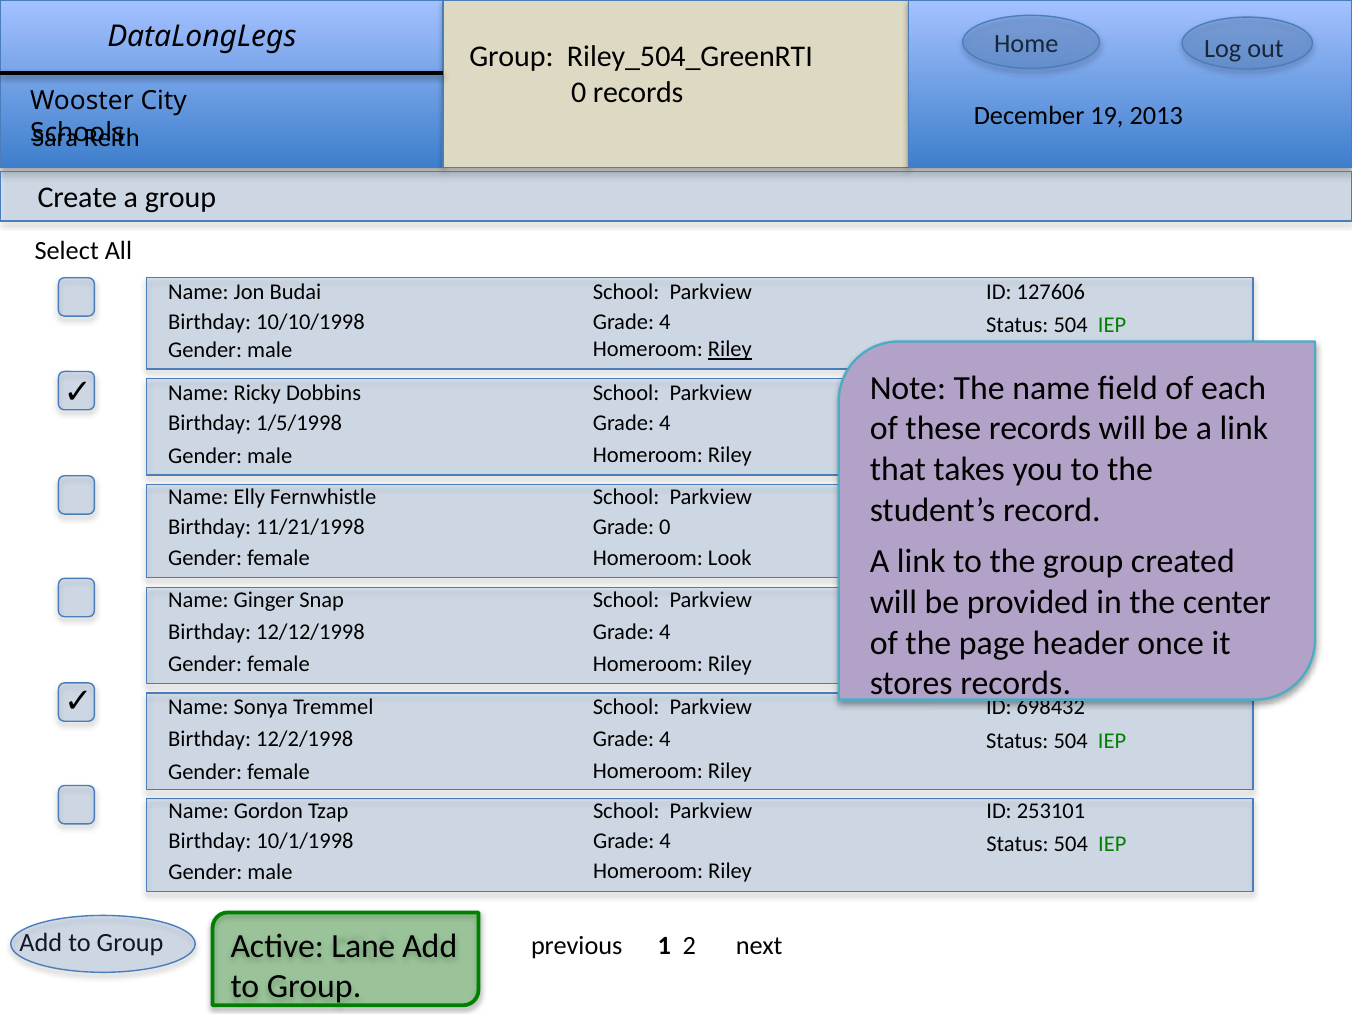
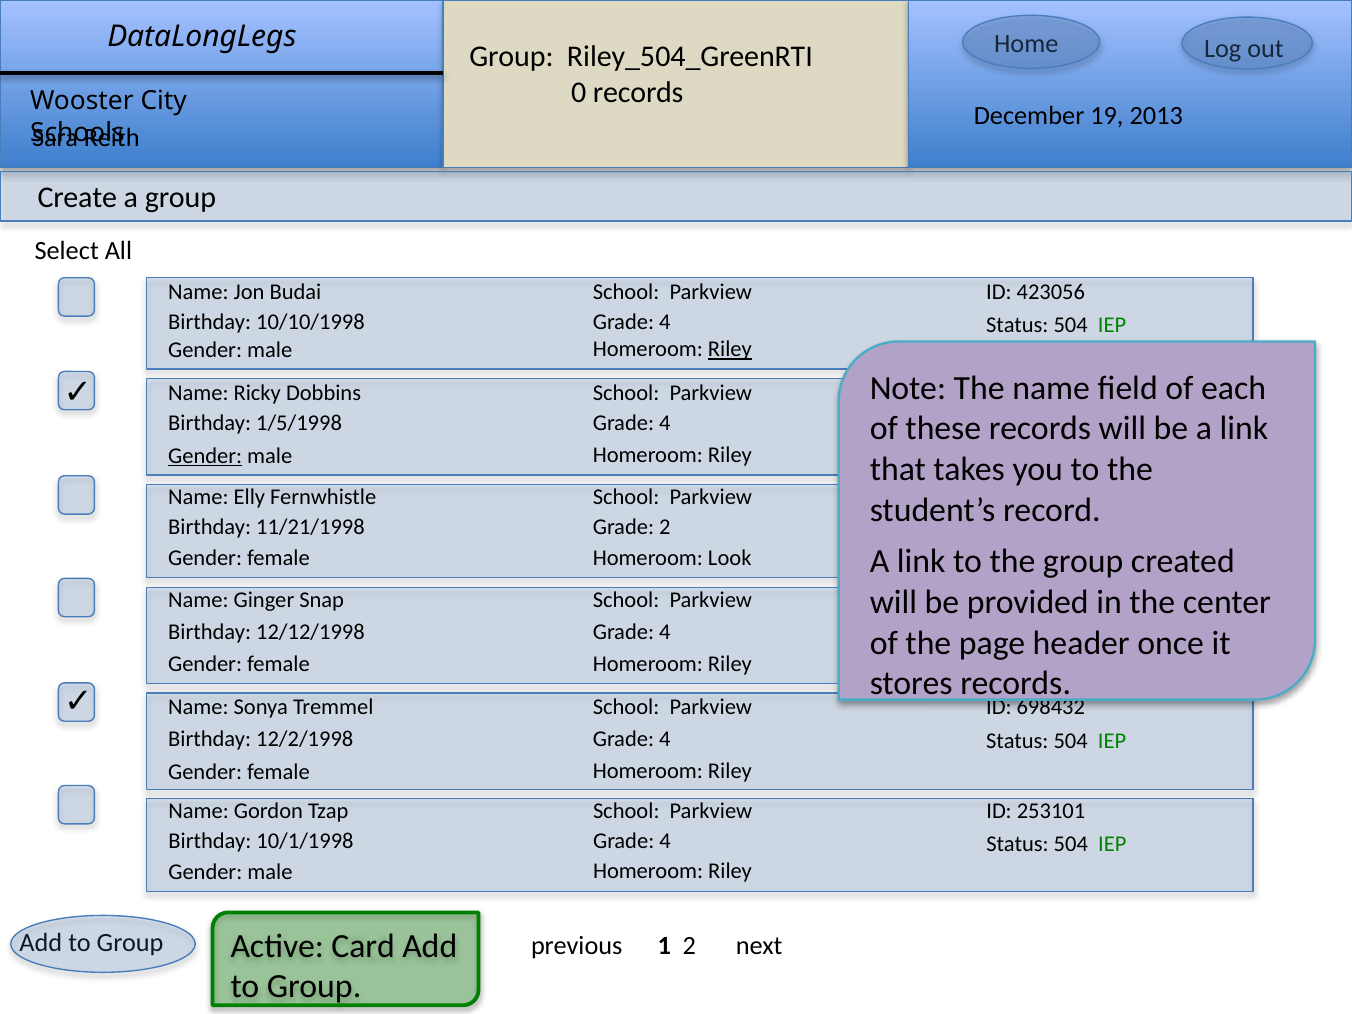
127606: 127606 -> 423056
Gender at (205, 456) underline: none -> present
Grade 0: 0 -> 2
Lane: Lane -> Card
